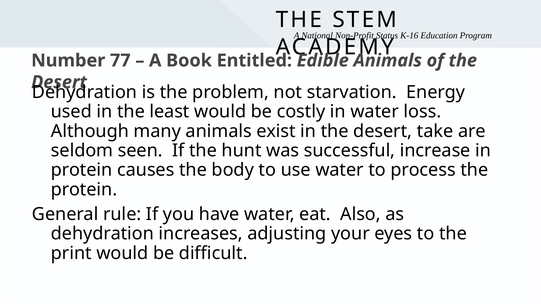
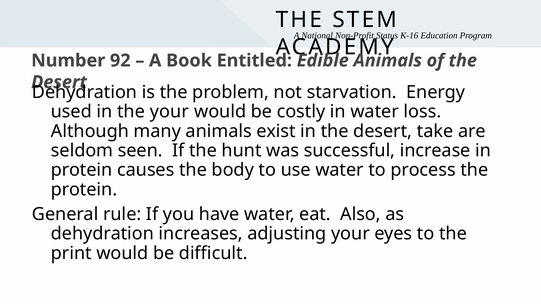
77: 77 -> 92
the least: least -> your
